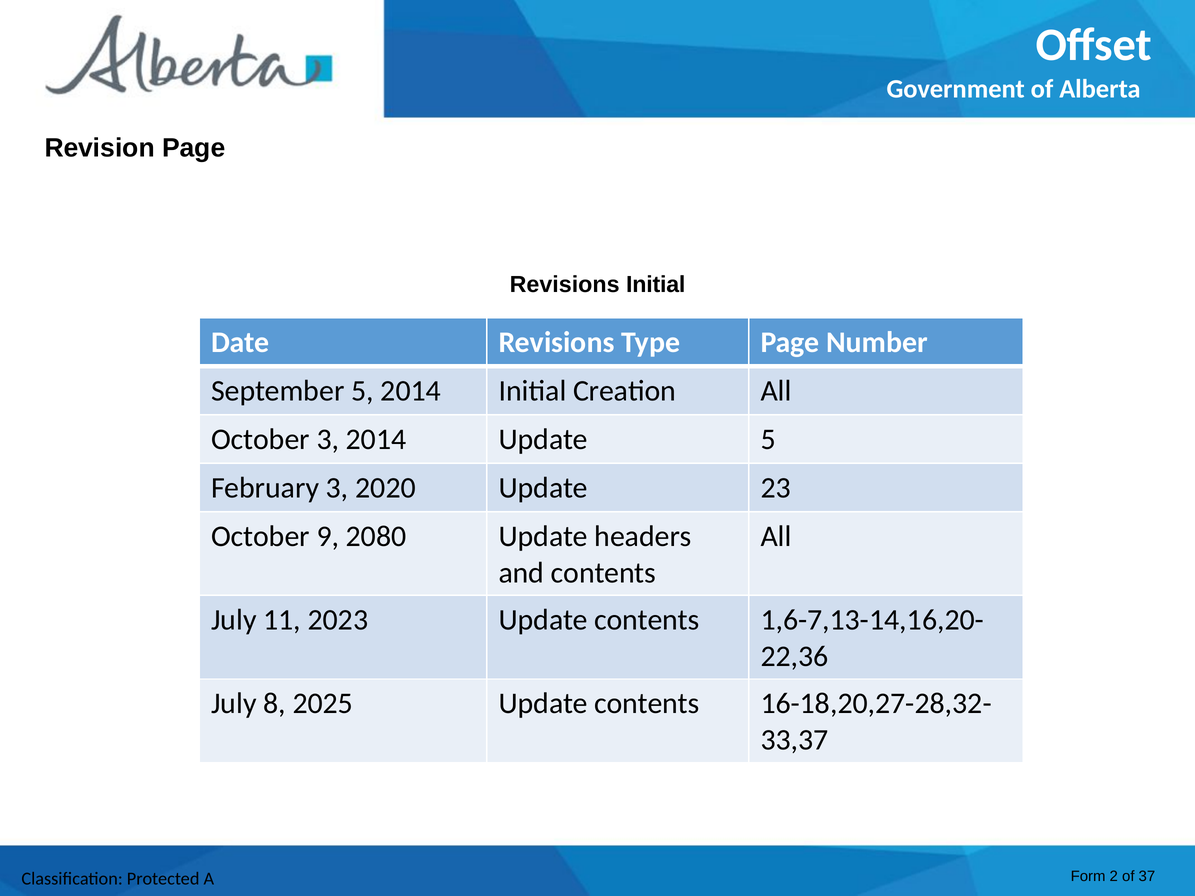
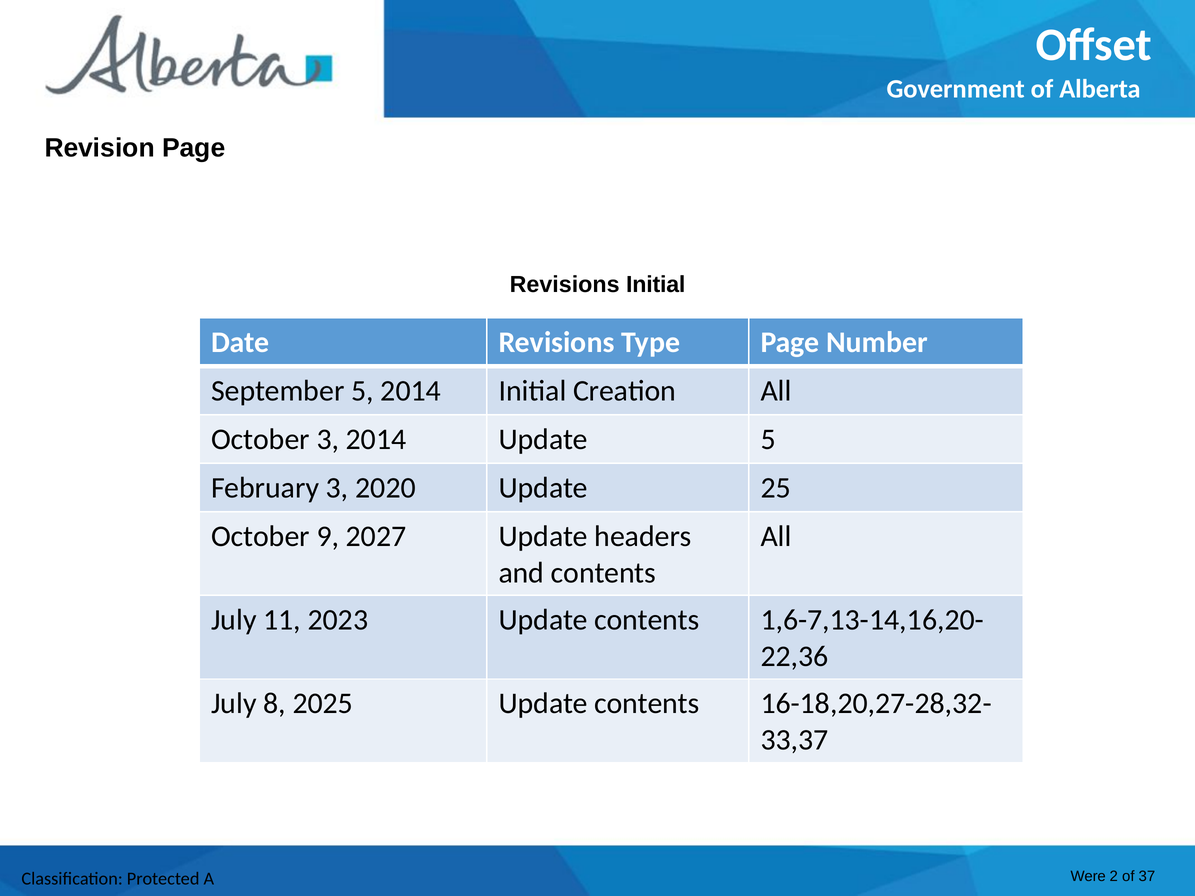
23: 23 -> 25
2080: 2080 -> 2027
Form: Form -> Were
